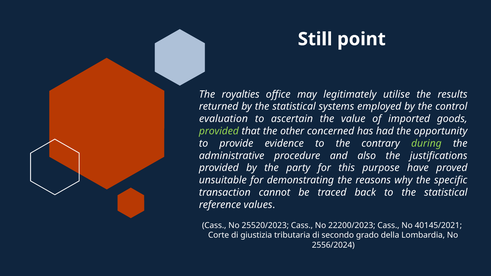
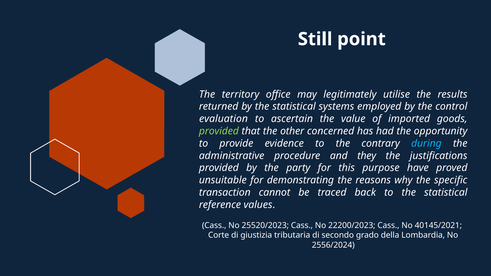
royalties: royalties -> territory
during colour: light green -> light blue
also: also -> they
